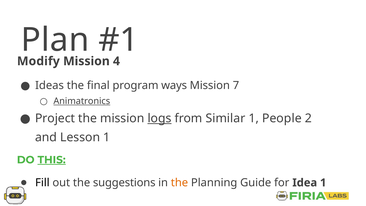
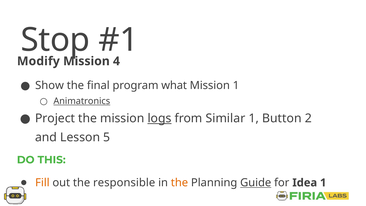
Plan: Plan -> Stop
Ideas: Ideas -> Show
ways: ways -> what
Mission 7: 7 -> 1
People: People -> Button
Lesson 1: 1 -> 5
THIS underline: present -> none
Fill colour: black -> orange
suggestions: suggestions -> responsible
Guide underline: none -> present
